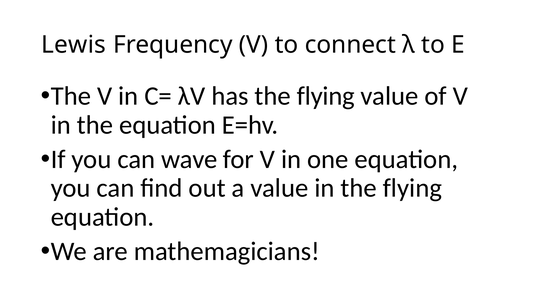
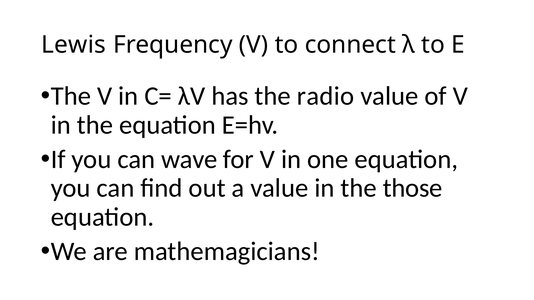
has the flying: flying -> radio
in the flying: flying -> those
